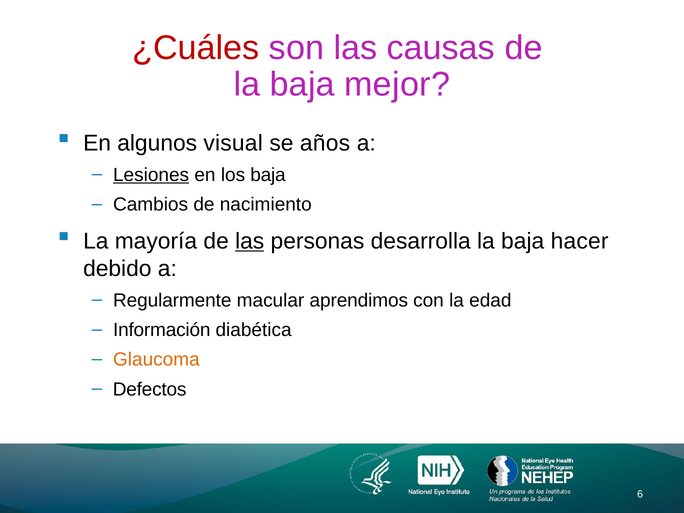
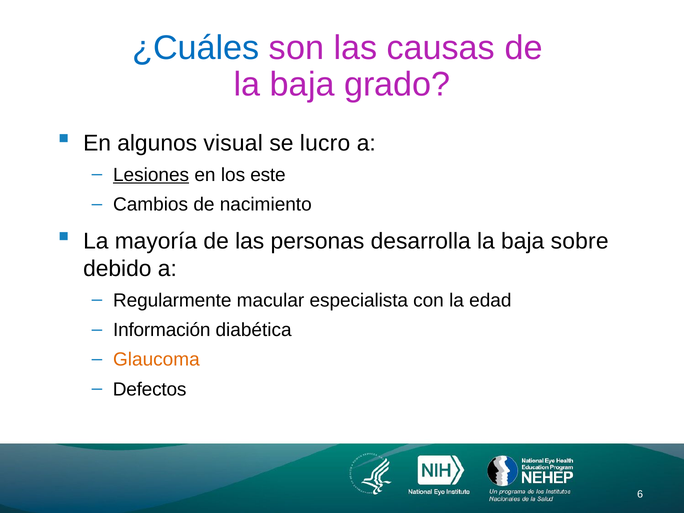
¿Cuáles colour: red -> blue
mejor: mejor -> grado
años: años -> lucro
los baja: baja -> este
las at (250, 241) underline: present -> none
hacer: hacer -> sobre
aprendimos: aprendimos -> especialista
